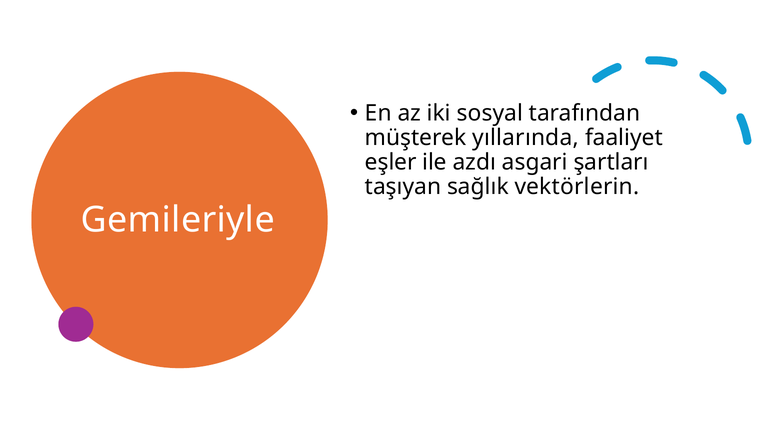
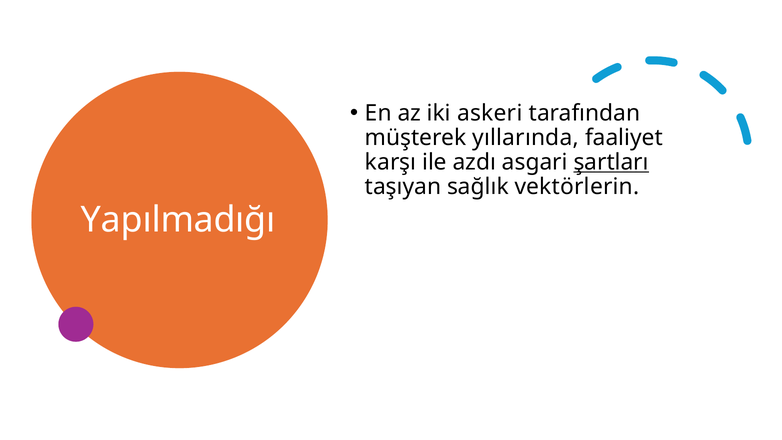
sosyal: sosyal -> askeri
eşler: eşler -> karşı
şartları underline: none -> present
Gemileriyle: Gemileriyle -> Yapılmadığı
